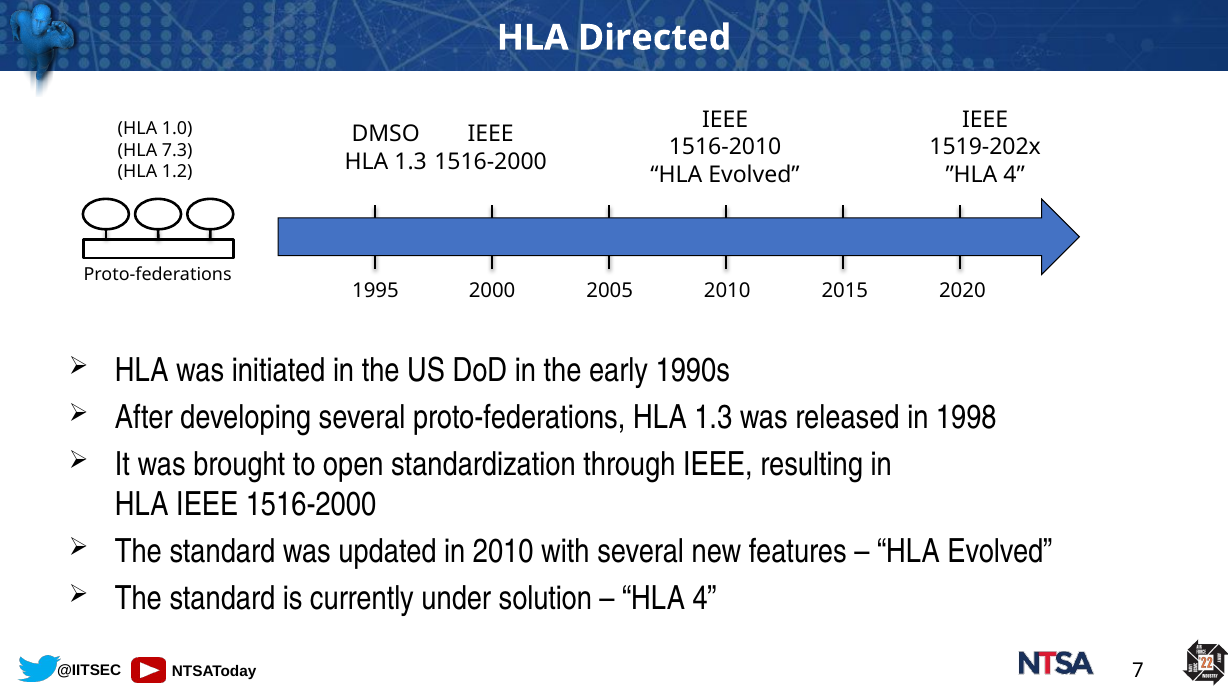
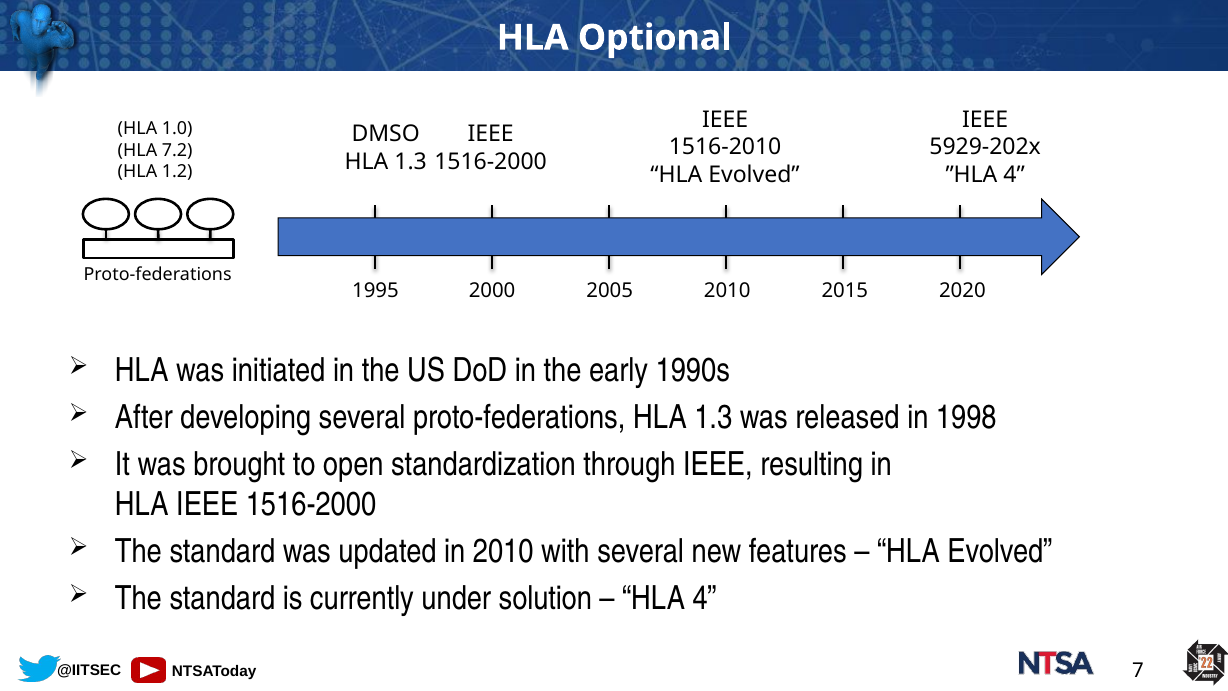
Directed: Directed -> Optional
1519-202x: 1519-202x -> 5929-202x
7.3: 7.3 -> 7.2
